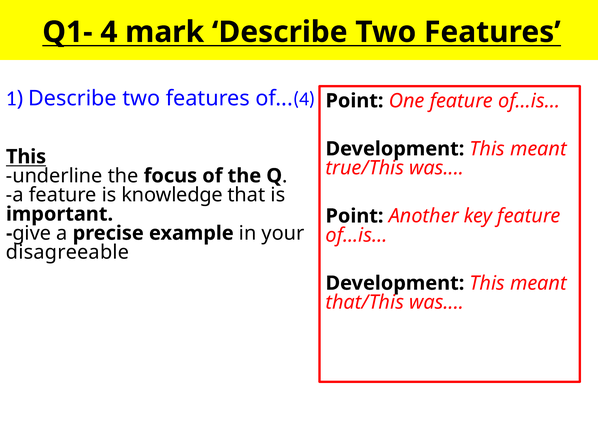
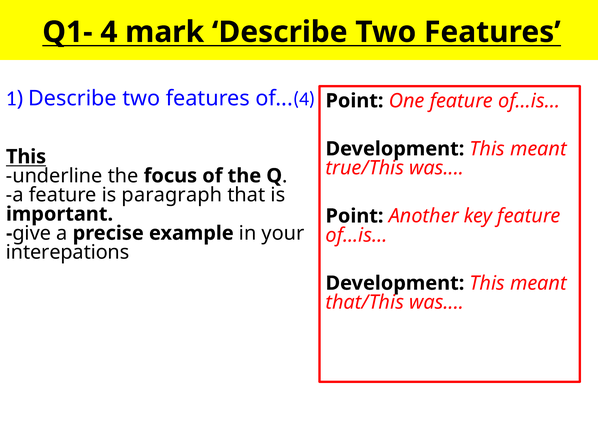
knowledge: knowledge -> paragraph
disagreeable: disagreeable -> interepations
